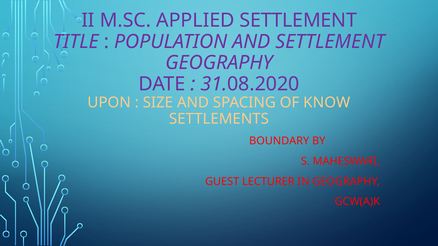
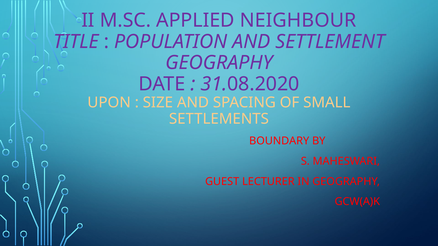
APPLIED SETTLEMENT: SETTLEMENT -> NEIGHBOUR
KNOW: KNOW -> SMALL
